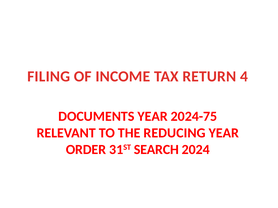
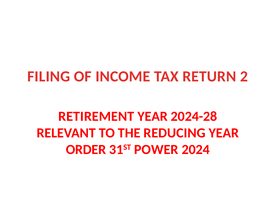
4: 4 -> 2
DOCUMENTS: DOCUMENTS -> RETIREMENT
2024-75: 2024-75 -> 2024-28
SEARCH: SEARCH -> POWER
